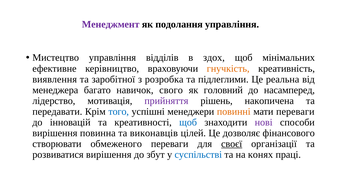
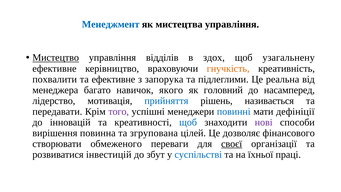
Менеджмент colour: purple -> blue
подолання: подолання -> мистецтва
Мистецтво underline: none -> present
мінімальних: мінімальних -> узагальнену
виявлення: виявлення -> похвалити
та заробітної: заробітної -> ефективне
розробка: розробка -> запорука
свого: свого -> якого
прийняття colour: purple -> blue
накопичена: накопичена -> називається
того colour: blue -> purple
повинні colour: orange -> blue
мати переваги: переваги -> дефініції
виконавців: виконавців -> згрупована
розвиватися вирішення: вирішення -> інвестицій
конях: конях -> їхньої
